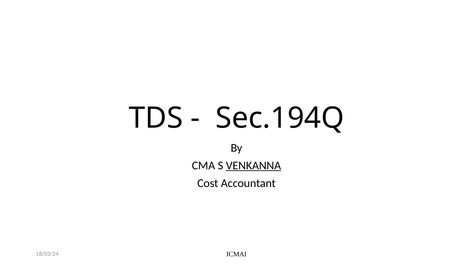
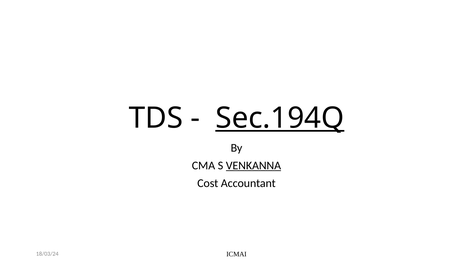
Sec.194Q underline: none -> present
